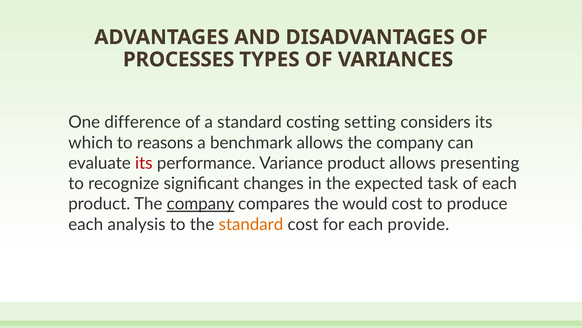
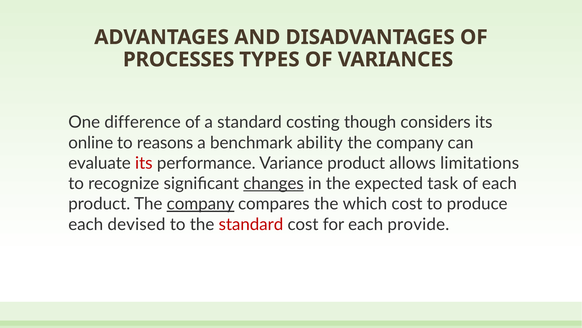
setting: setting -> though
which: which -> online
benchmark allows: allows -> ability
presenting: presenting -> limitations
changes underline: none -> present
would: would -> which
analysis: analysis -> devised
standard at (251, 224) colour: orange -> red
